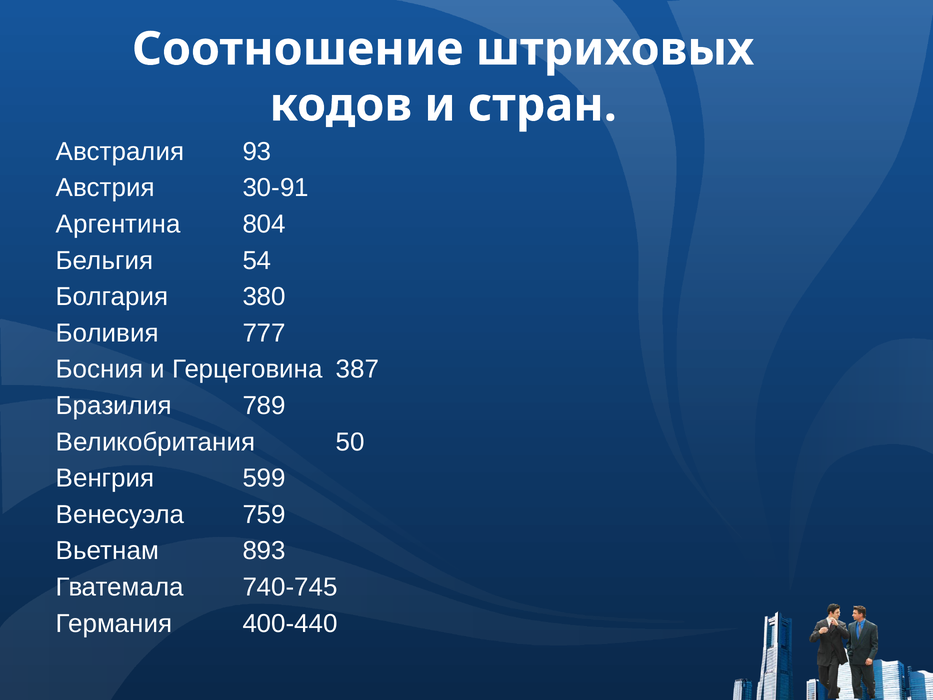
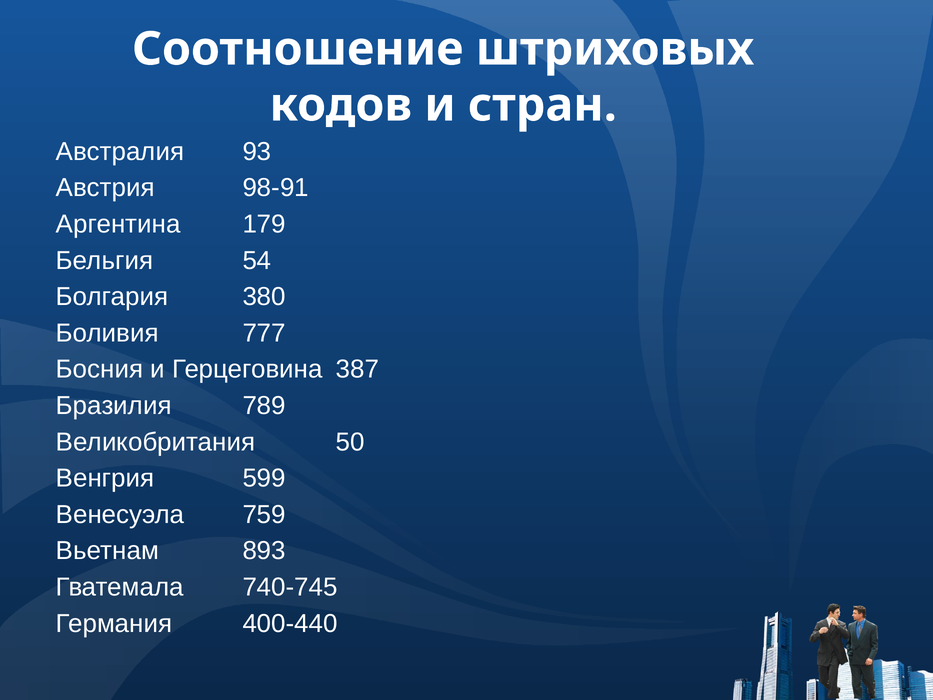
30-91: 30-91 -> 98-91
804: 804 -> 179
